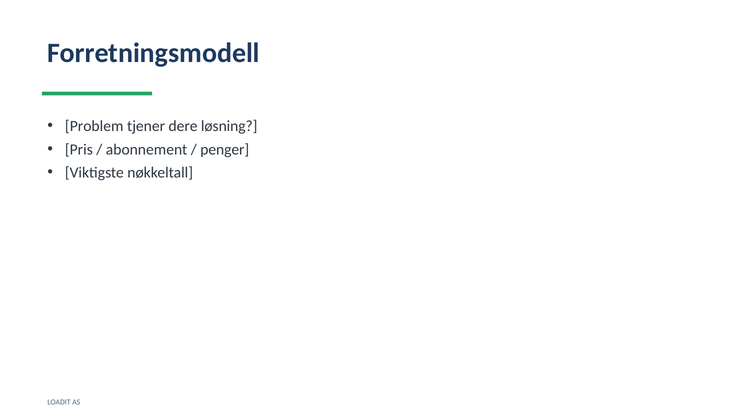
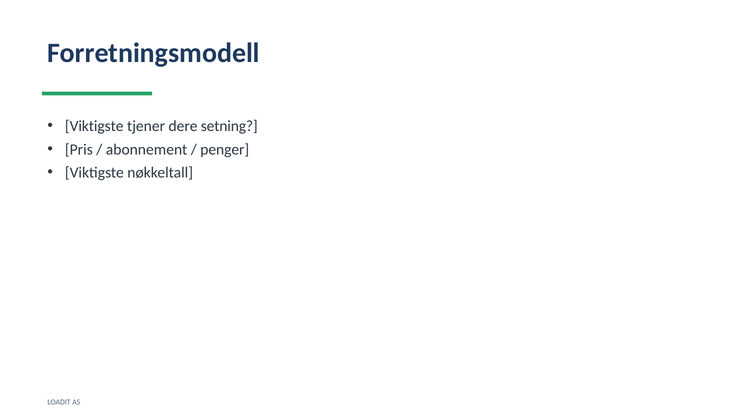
Problem at (94, 126): Problem -> Viktigste
løsning: løsning -> setning
